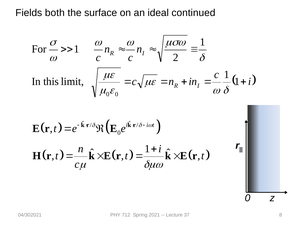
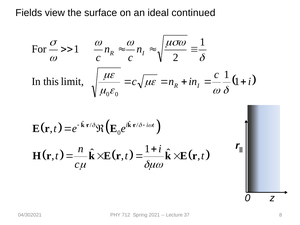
both: both -> view
